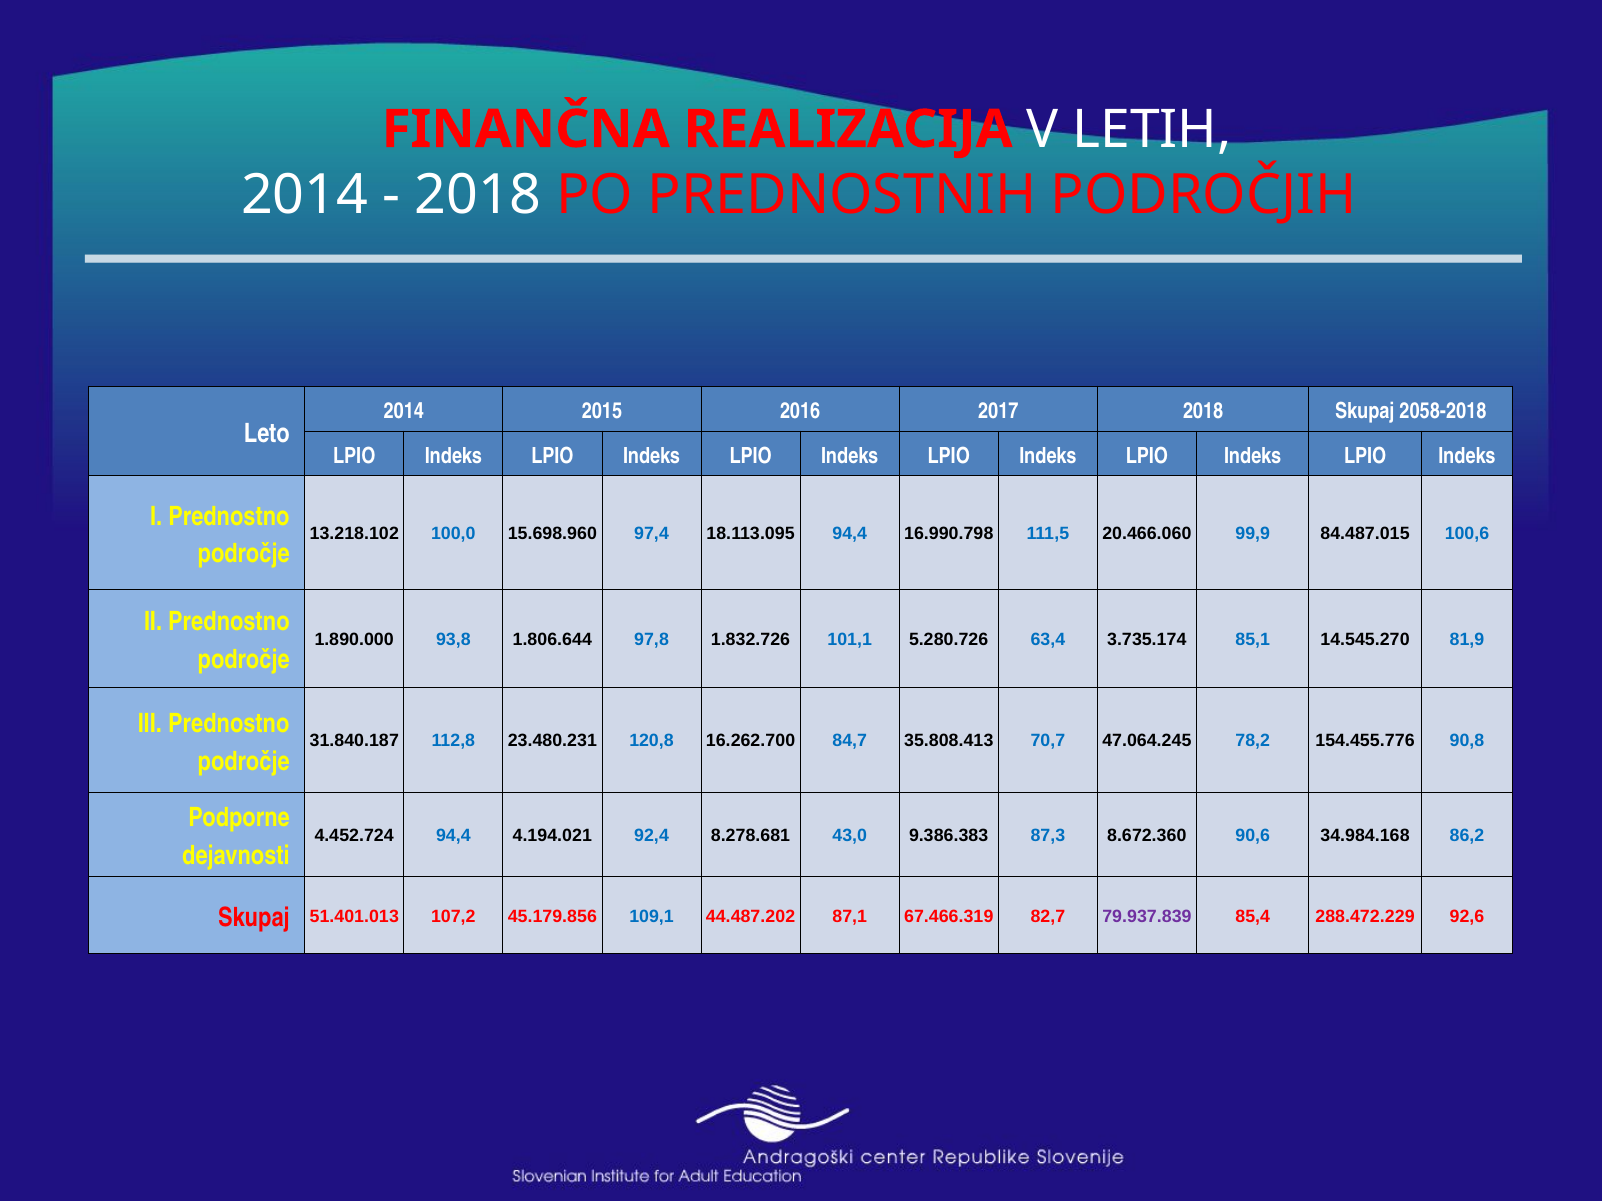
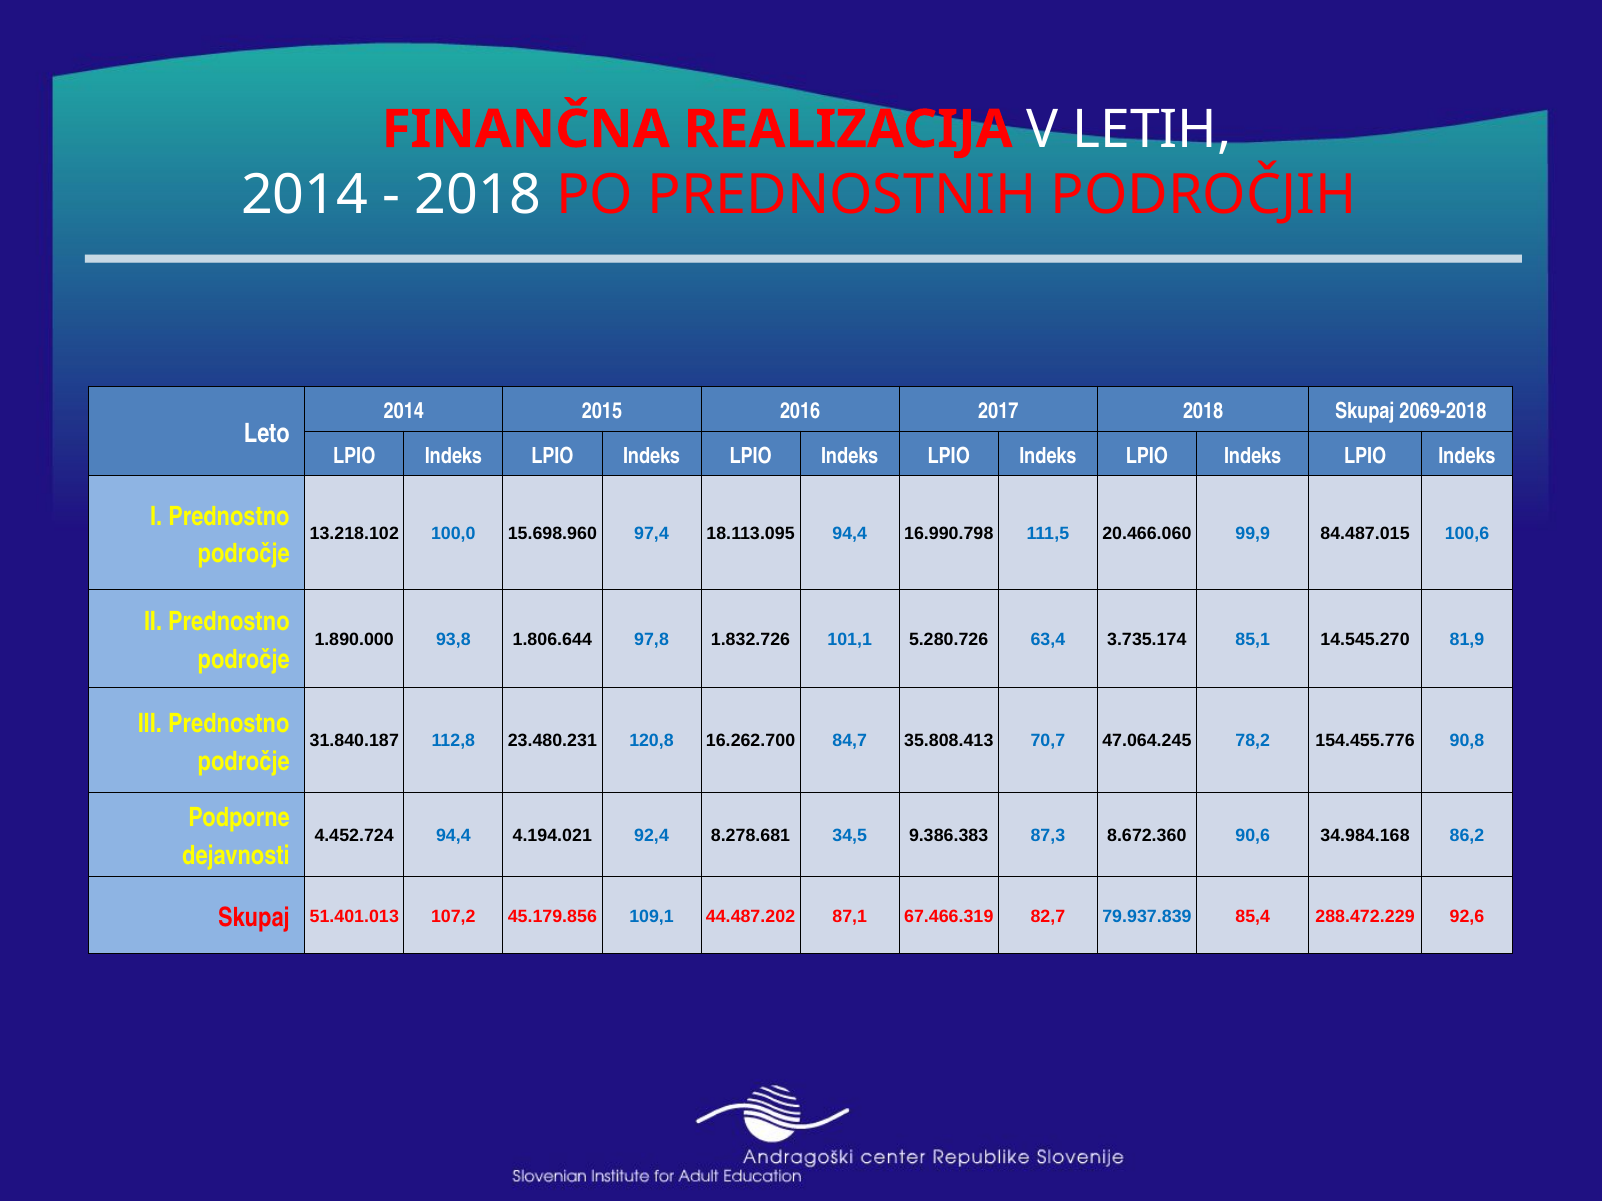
2058-2018: 2058-2018 -> 2069-2018
43,0: 43,0 -> 34,5
79.937.839 colour: purple -> blue
